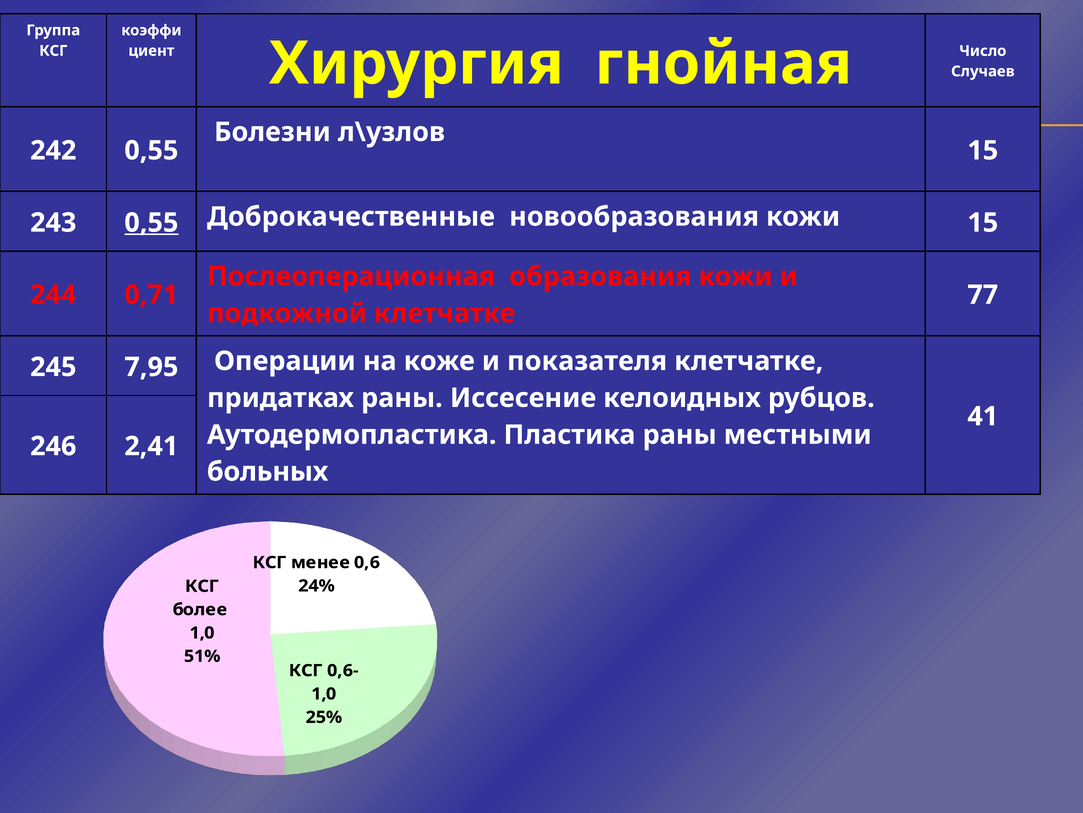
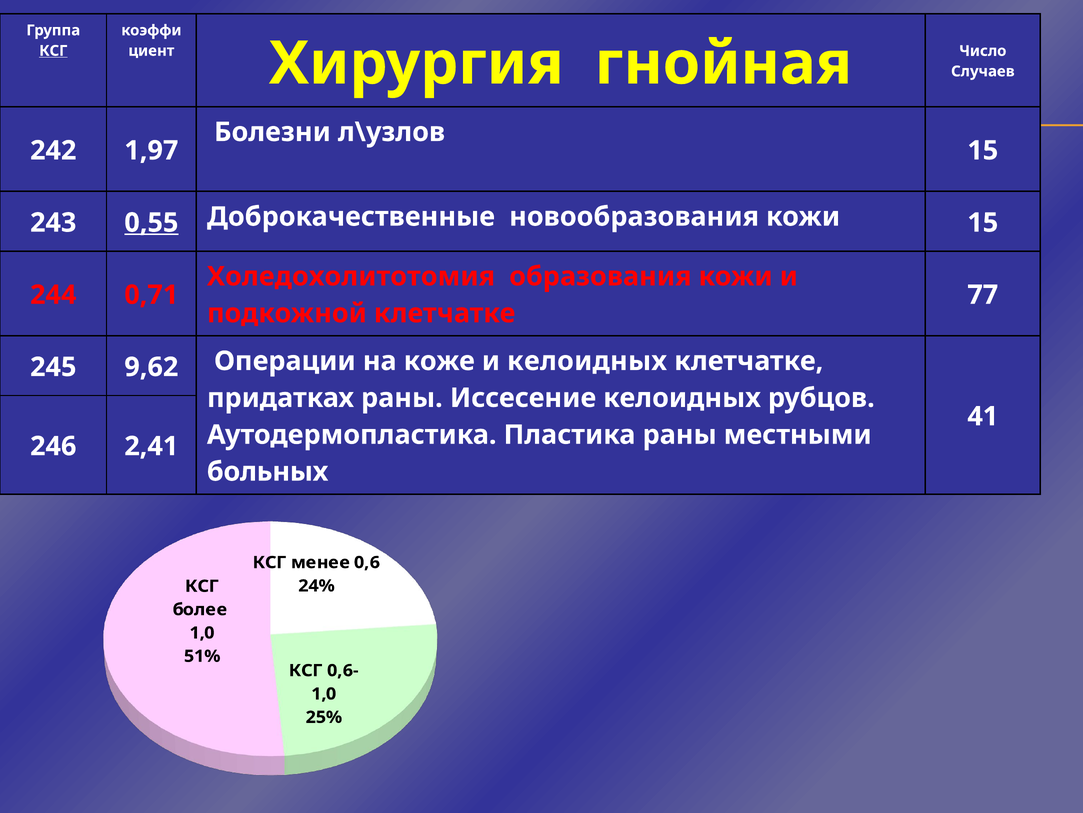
КСГ at (53, 51) underline: none -> present
242 0,55: 0,55 -> 1,97
Послеоперационная: Послеоперационная -> Холедохолитотомия
7,95: 7,95 -> 9,62
и показателя: показателя -> келоидных
